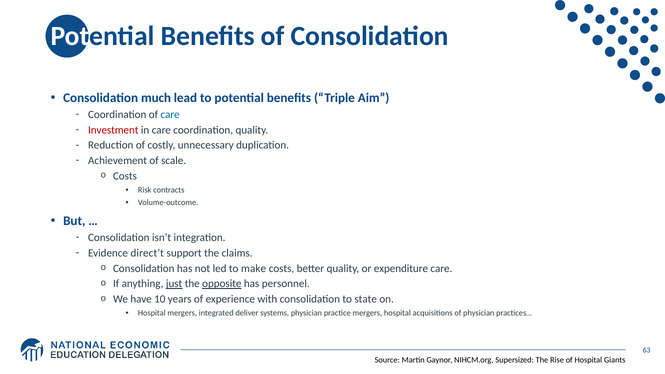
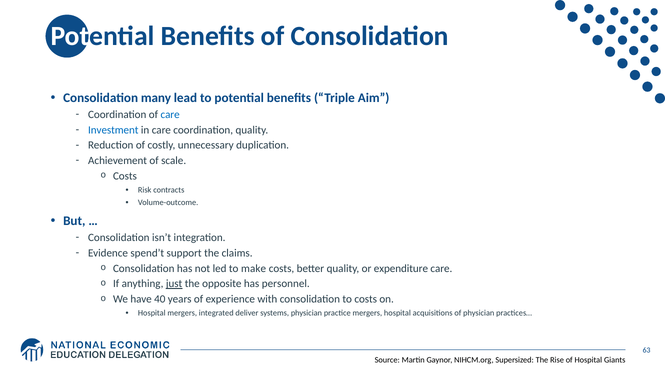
much: much -> many
Investment colour: red -> blue
direct’t: direct’t -> spend’t
opposite underline: present -> none
10: 10 -> 40
to state: state -> costs
